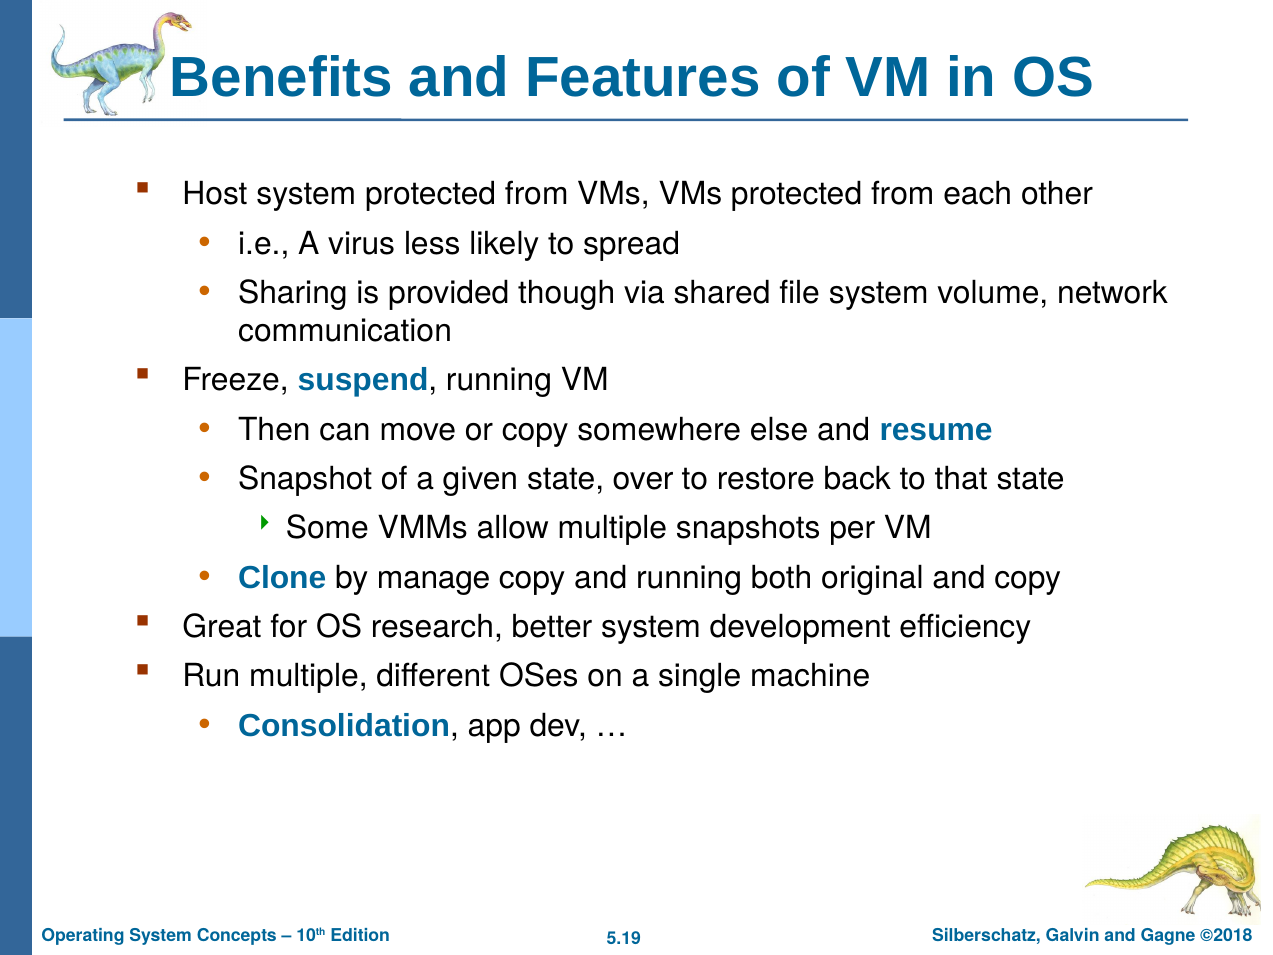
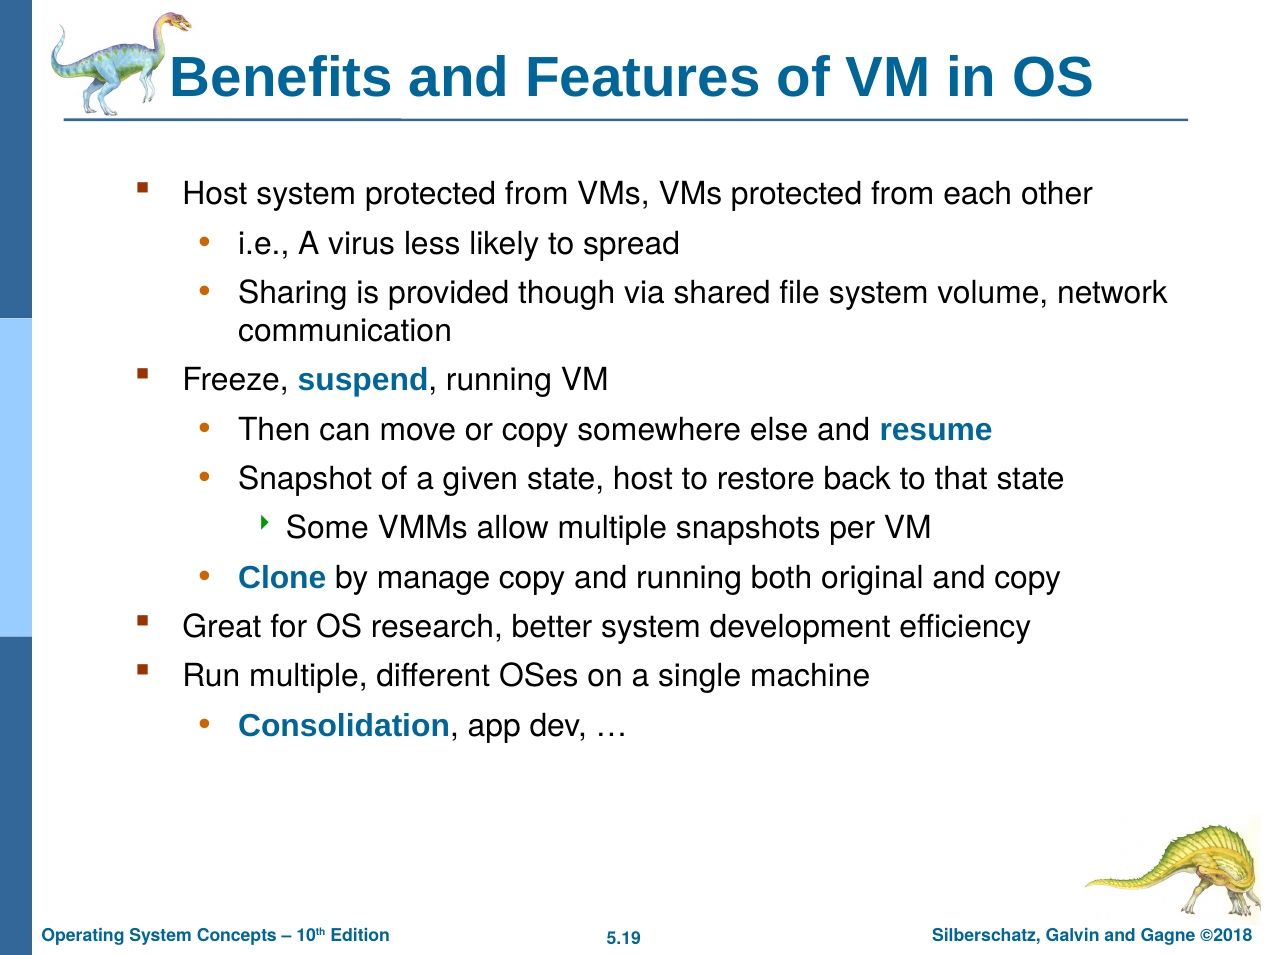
state over: over -> host
